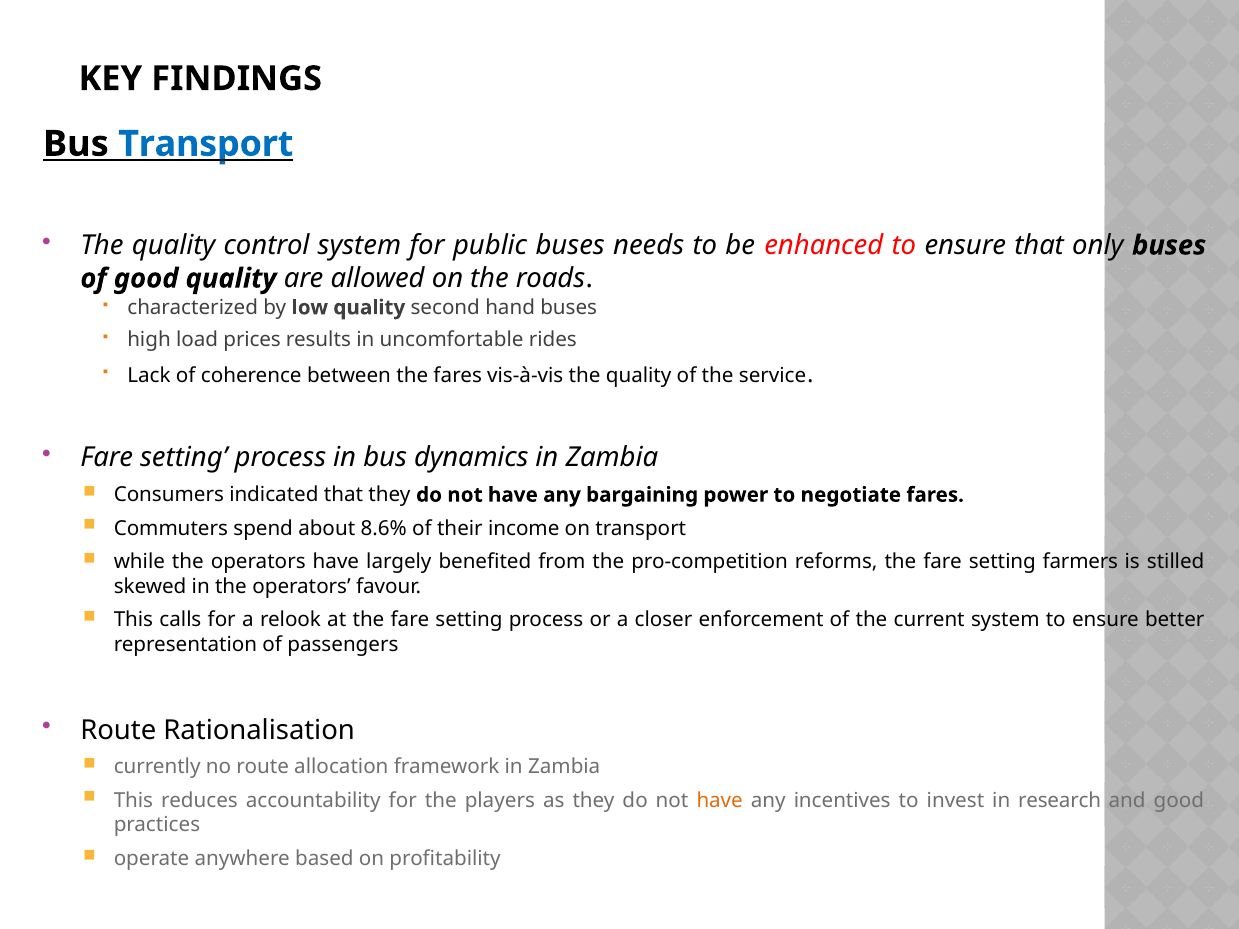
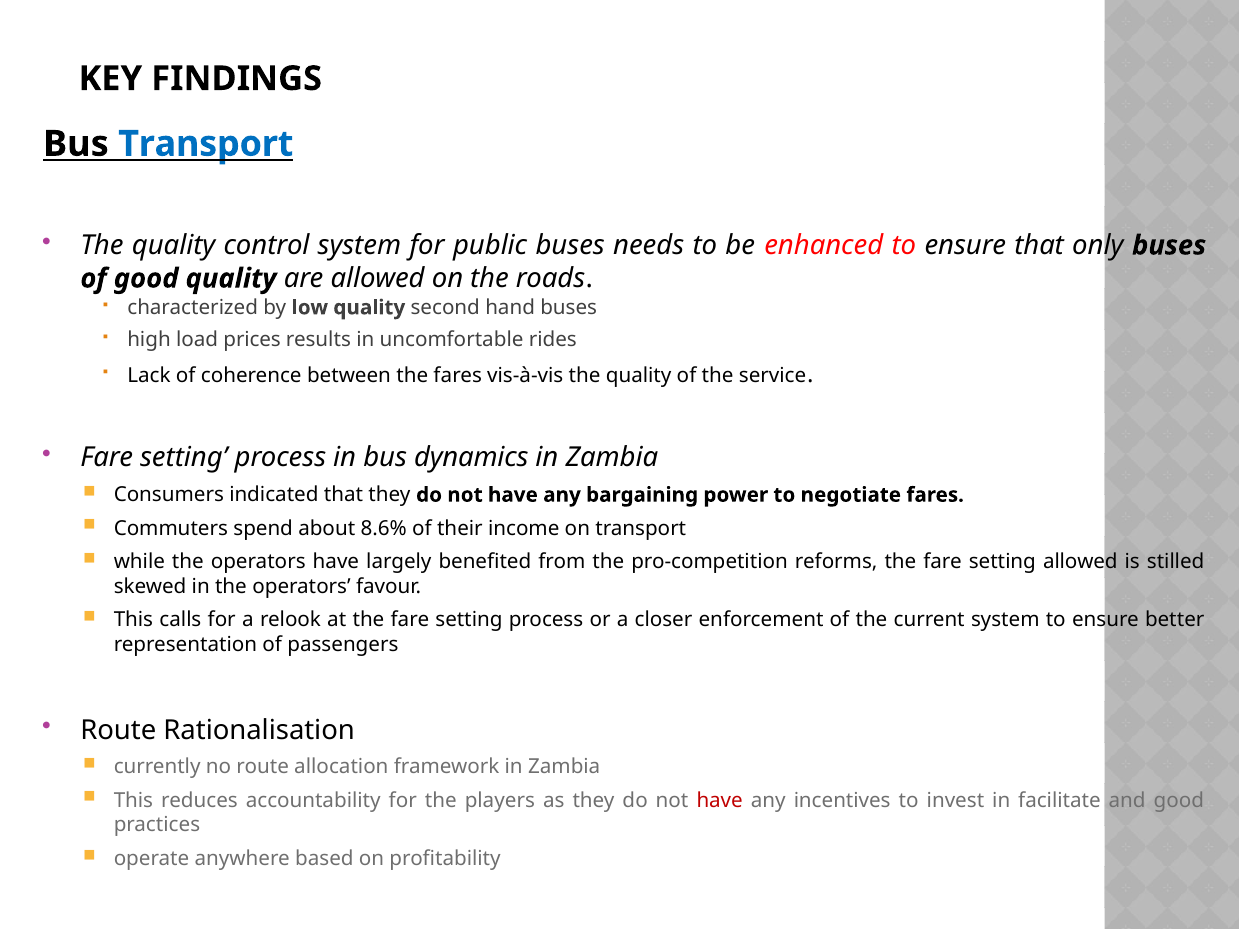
setting farmers: farmers -> allowed
have at (720, 801) colour: orange -> red
research: research -> facilitate
